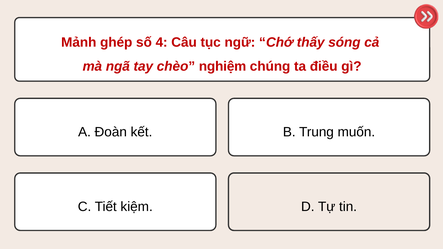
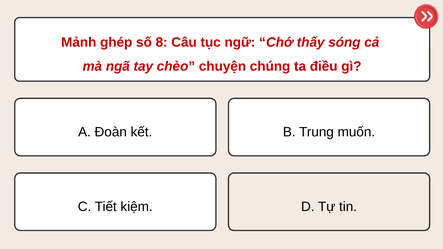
4: 4 -> 8
nghiệm: nghiệm -> chuyện
